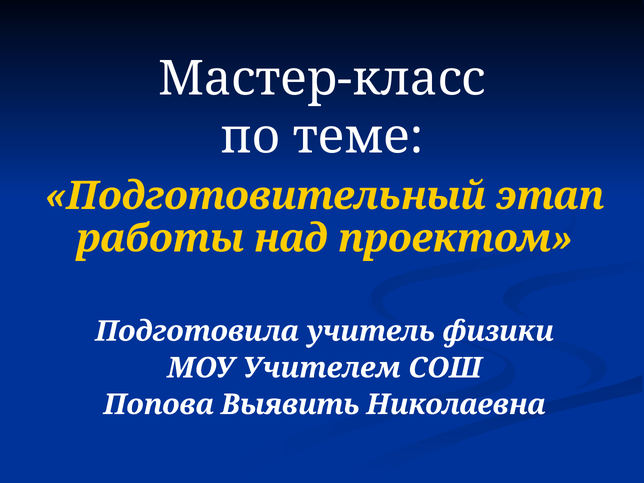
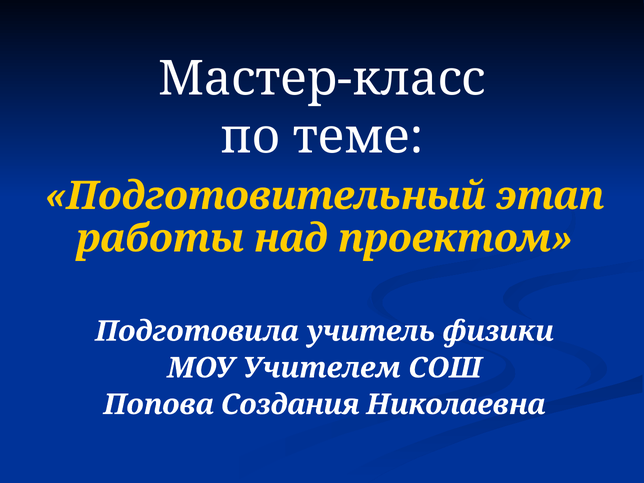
Выявить: Выявить -> Создания
